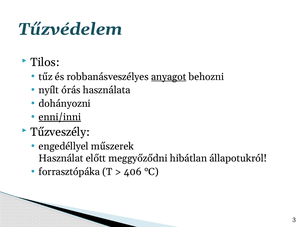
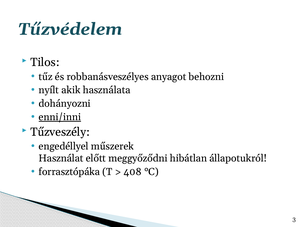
anyagot underline: present -> none
órás: órás -> akik
406: 406 -> 408
